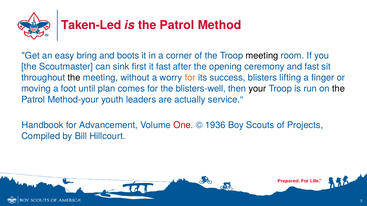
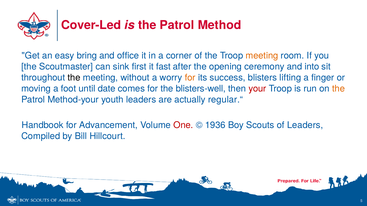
Taken-Led: Taken-Led -> Cover-Led
boots: boots -> office
meeting at (262, 56) colour: black -> orange
and fast: fast -> into
plan: plan -> date
your colour: black -> red
the at (338, 89) colour: black -> orange
service.“: service.“ -> regular.“
of Projects: Projects -> Leaders
